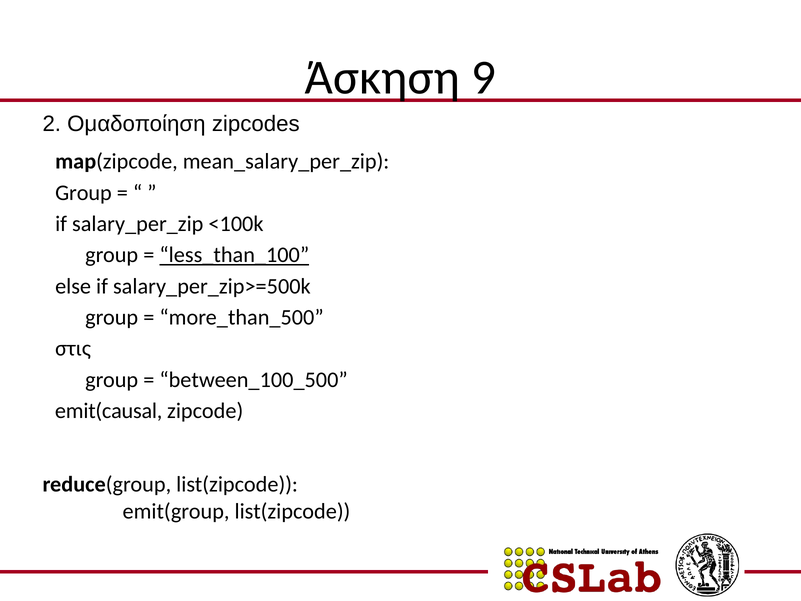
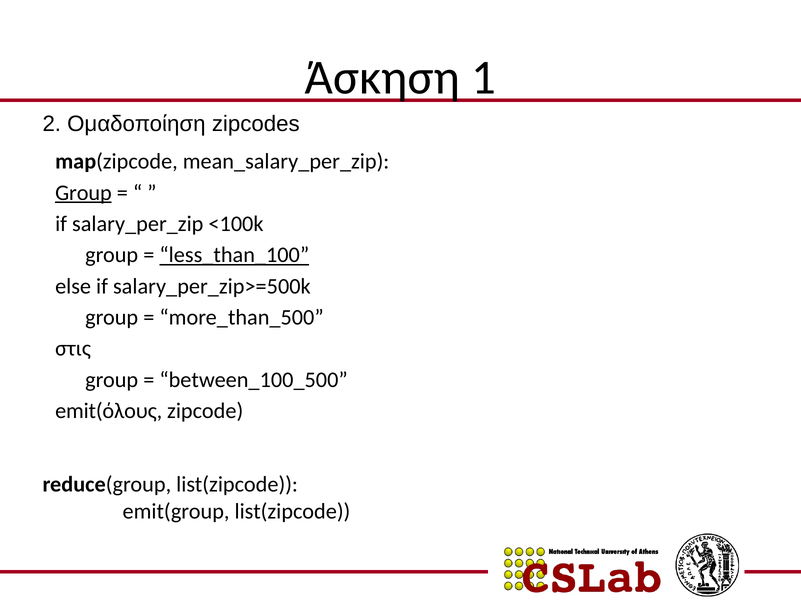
9: 9 -> 1
Group at (83, 193) underline: none -> present
emit(causal: emit(causal -> emit(όλους
